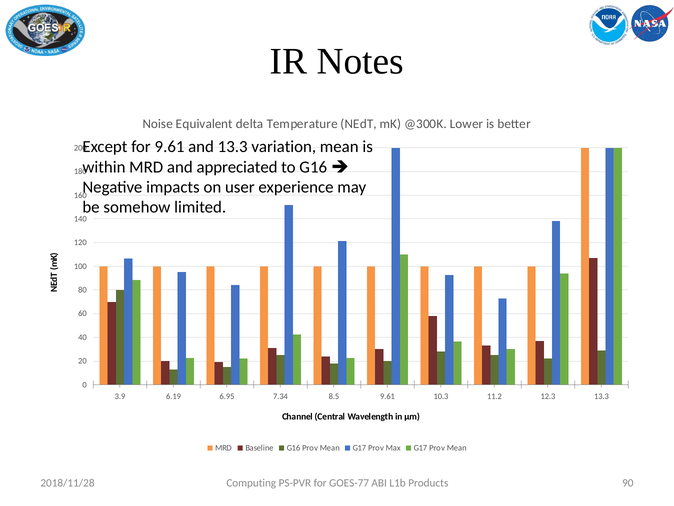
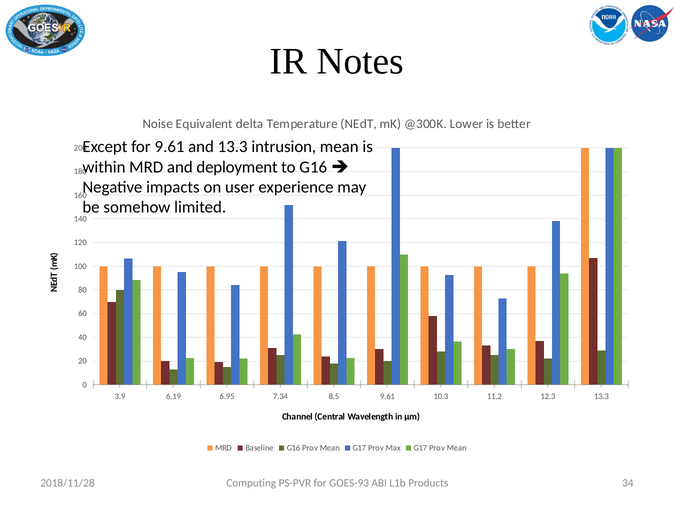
variation: variation -> intrusion
appreciated: appreciated -> deployment
GOES-77: GOES-77 -> GOES-93
90: 90 -> 34
